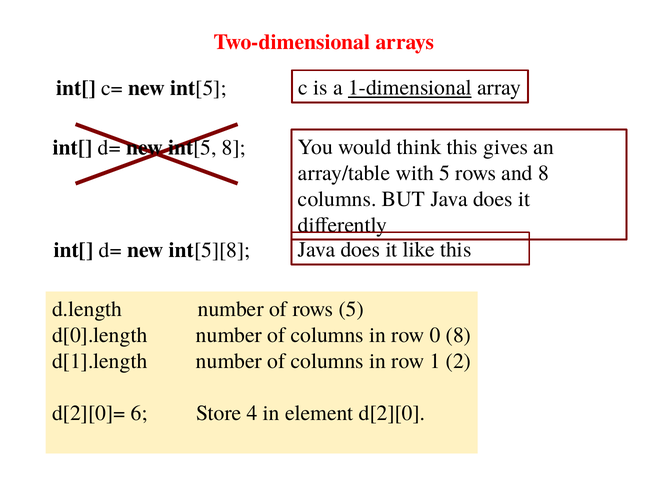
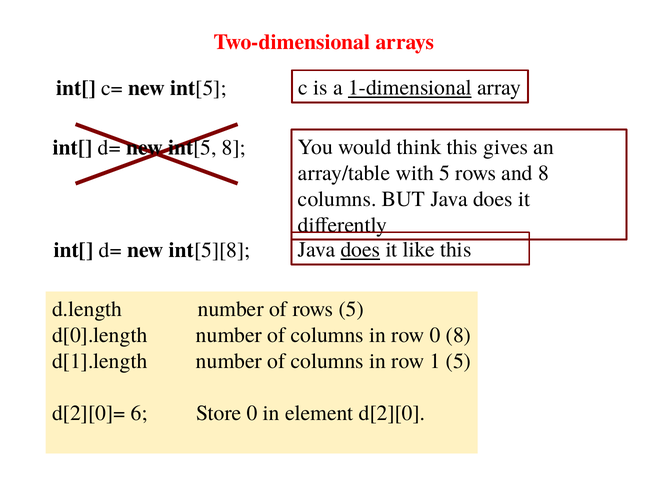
does at (360, 250) underline: none -> present
1 2: 2 -> 5
Store 4: 4 -> 0
